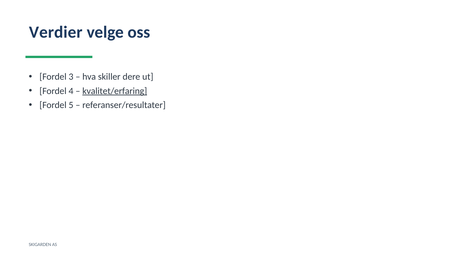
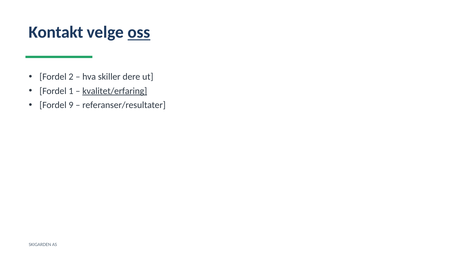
Verdier: Verdier -> Kontakt
oss underline: none -> present
3: 3 -> 2
4: 4 -> 1
5: 5 -> 9
